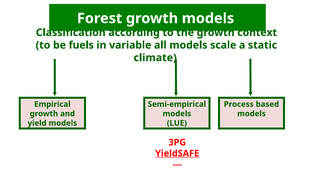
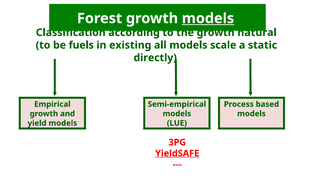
models at (208, 18) underline: none -> present
context: context -> natural
variable: variable -> existing
climate: climate -> directly
